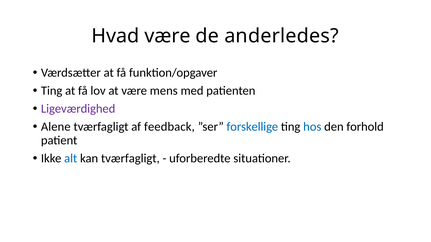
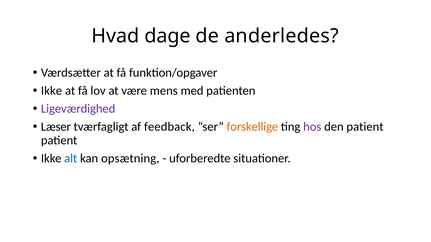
Hvad være: være -> dage
Ting at (52, 91): Ting -> Ikke
Alene: Alene -> Læser
forskellige colour: blue -> orange
hos colour: blue -> purple
den forhold: forhold -> patient
kan tværfagligt: tværfagligt -> opsætning
